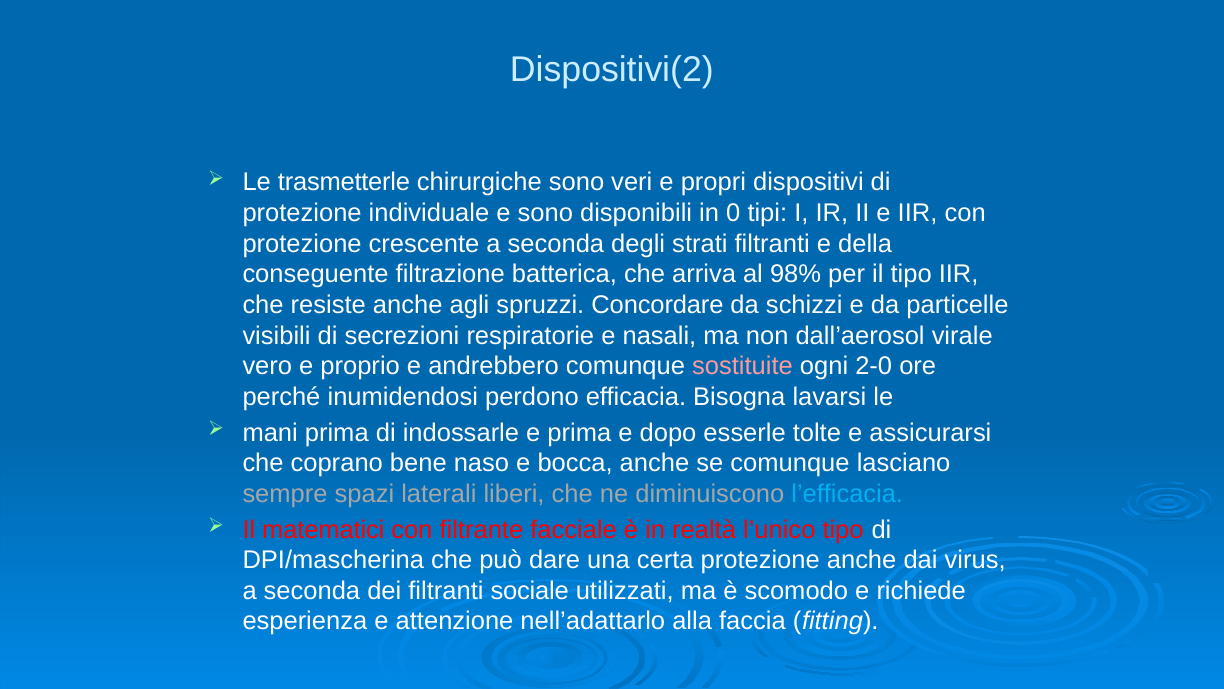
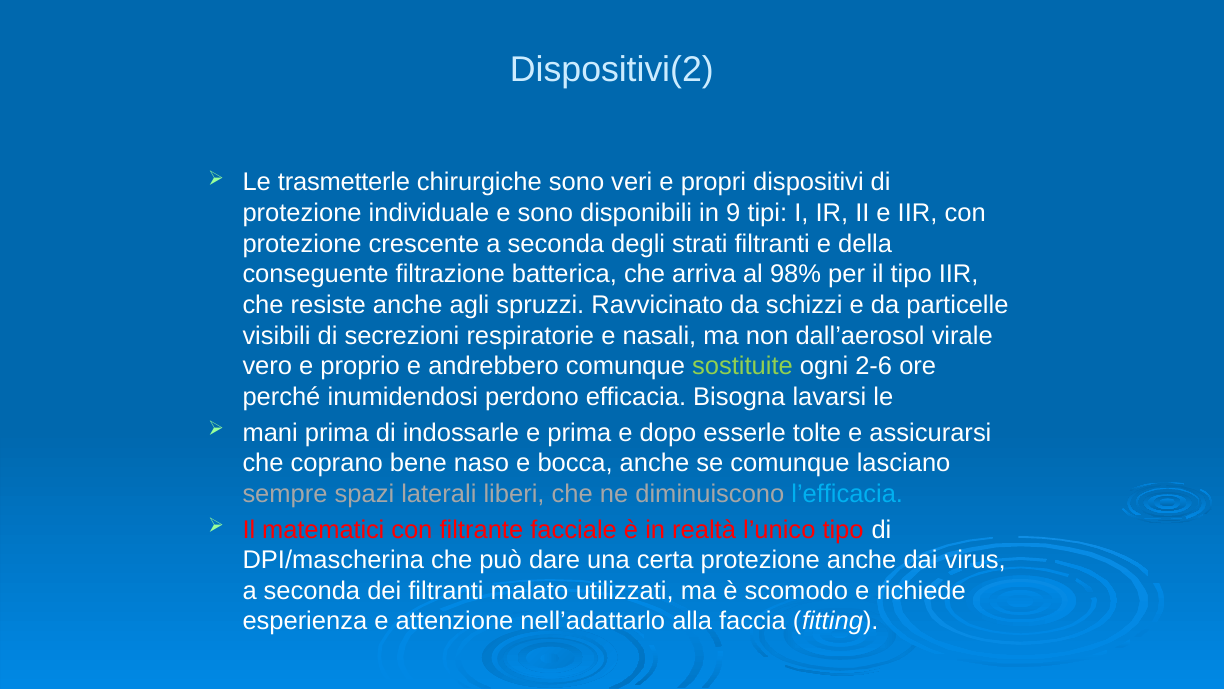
0: 0 -> 9
Concordare: Concordare -> Ravvicinato
sostituite colour: pink -> light green
2-0: 2-0 -> 2-6
sociale: sociale -> malato
